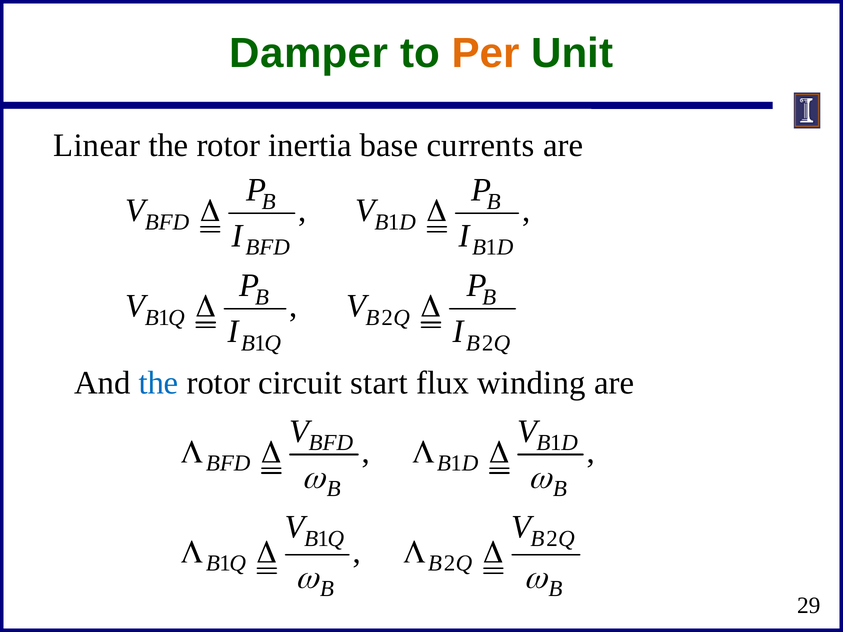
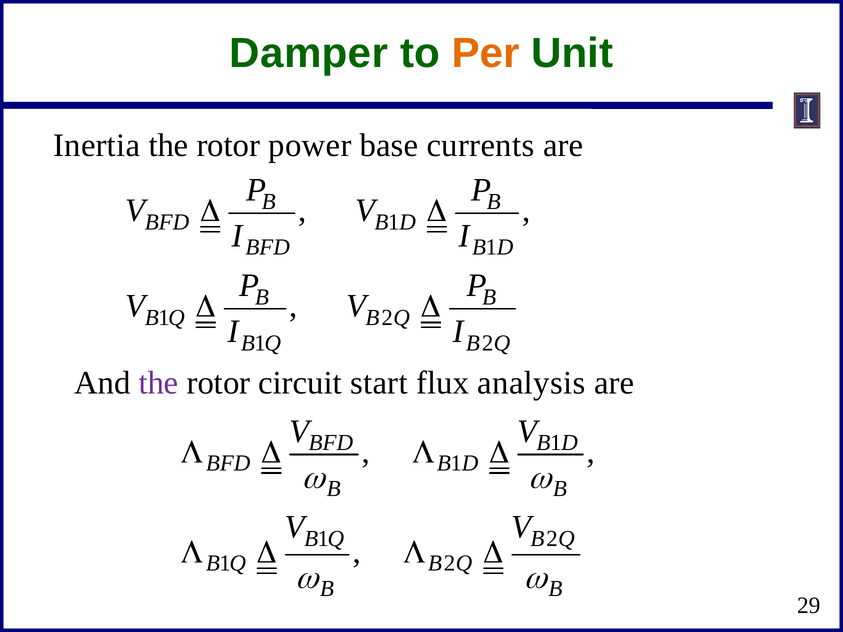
Linear: Linear -> Inertia
inertia: inertia -> power
the at (159, 383) colour: blue -> purple
winding: winding -> analysis
